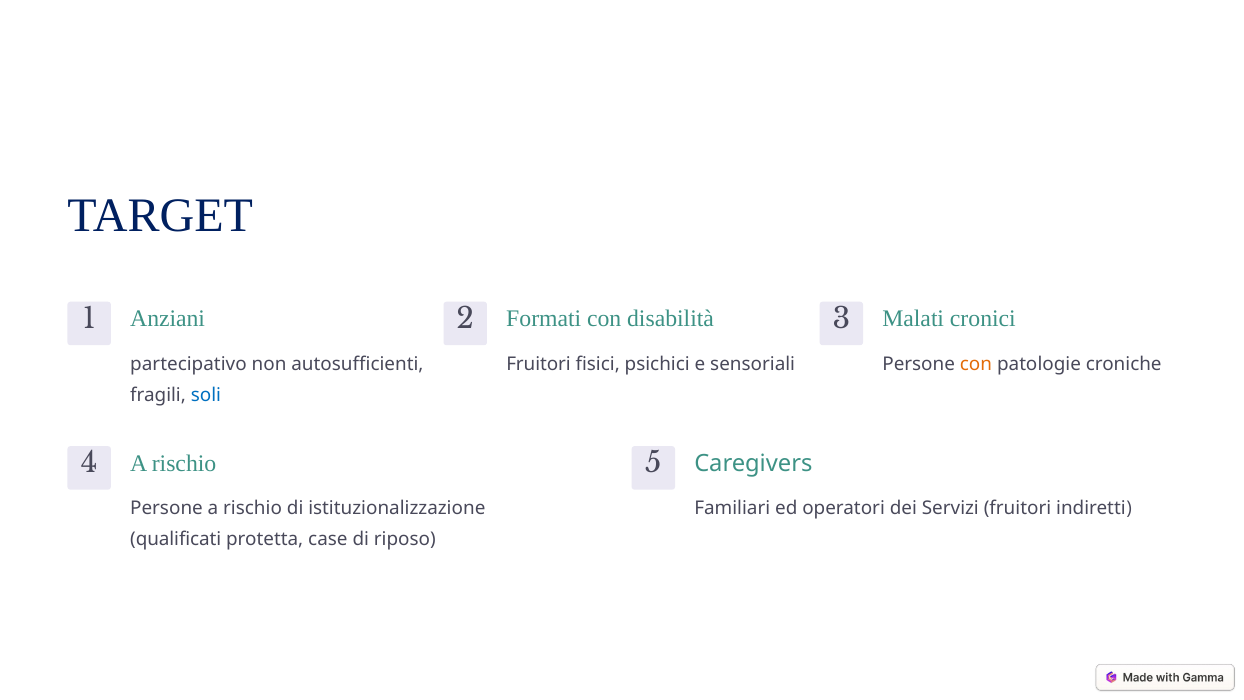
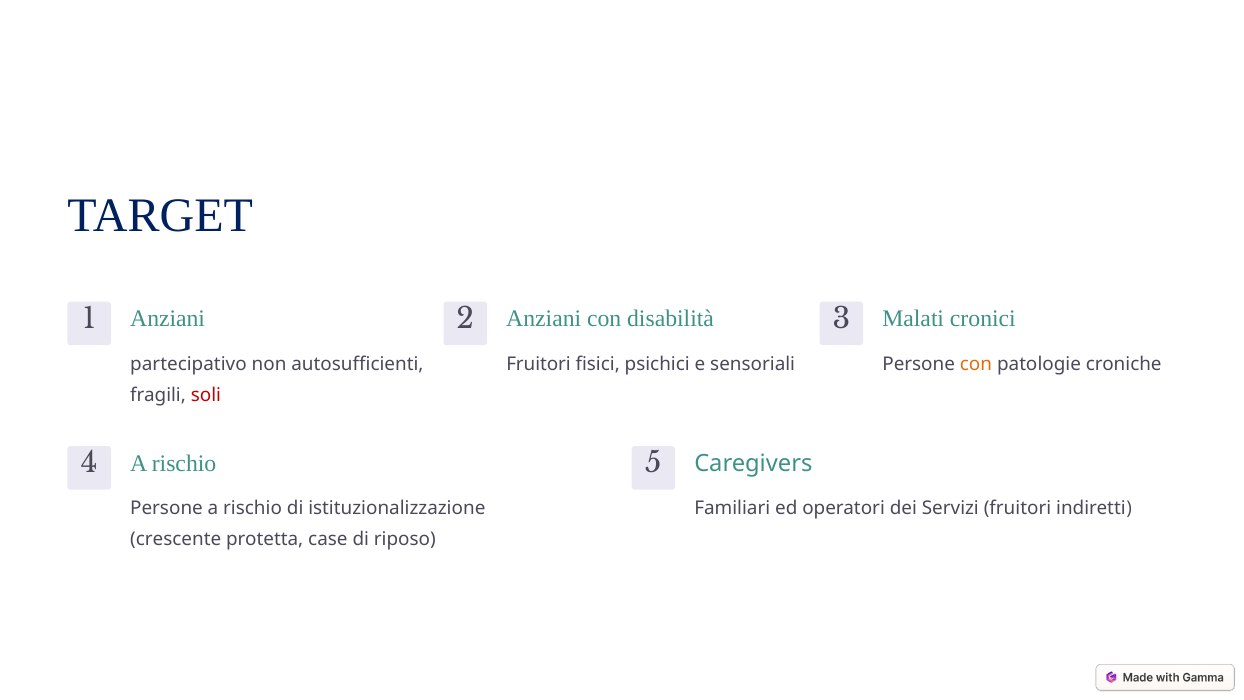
2 Formati: Formati -> Anziani
soli colour: blue -> red
qualificati: qualificati -> crescente
